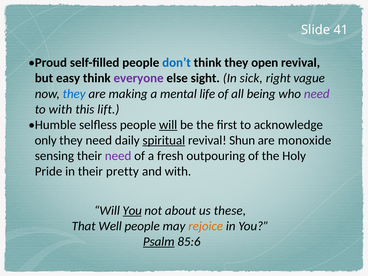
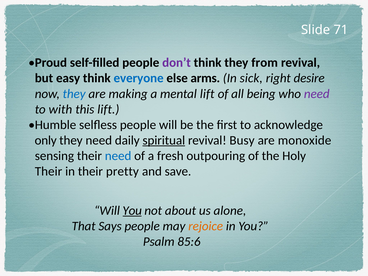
41: 41 -> 71
don’t colour: blue -> purple
open: open -> from
everyone colour: purple -> blue
sight: sight -> arms
vague: vague -> desire
mental life: life -> lift
will at (168, 125) underline: present -> none
Shun: Shun -> Busy
need at (118, 156) colour: purple -> blue
Pride at (49, 171): Pride -> Their
and with: with -> save
these: these -> alone
Well: Well -> Says
Psalm underline: present -> none
